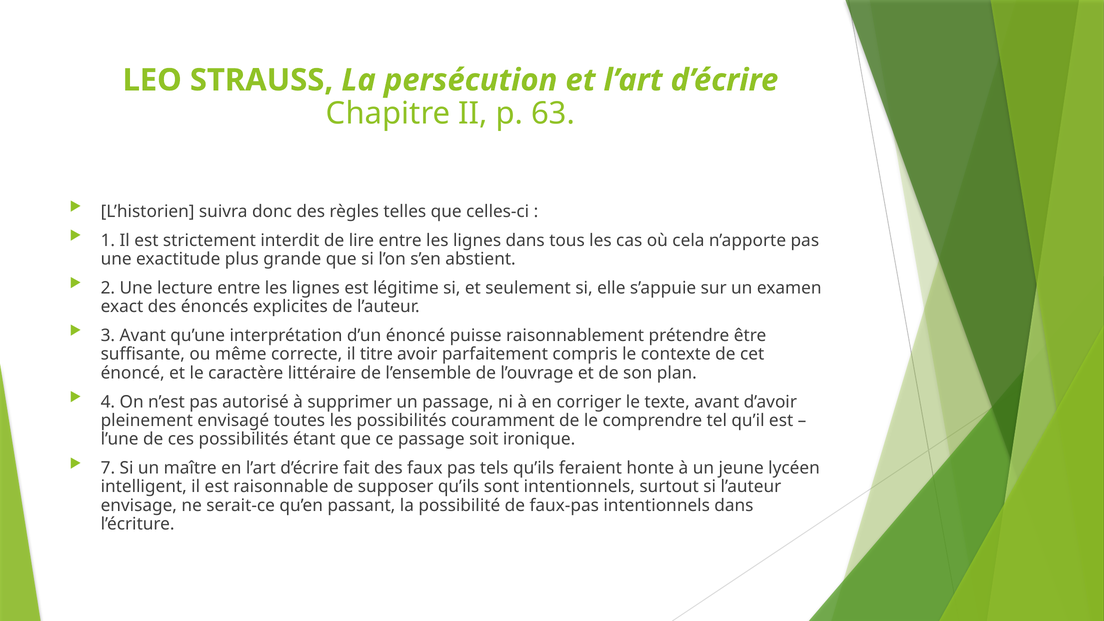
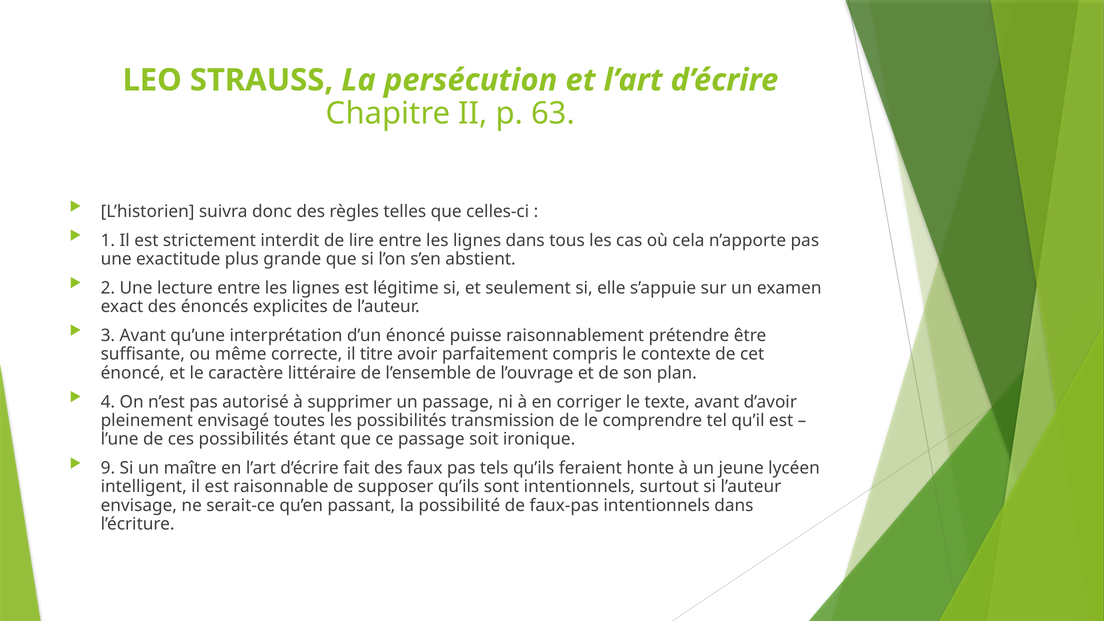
couramment: couramment -> transmission
7: 7 -> 9
